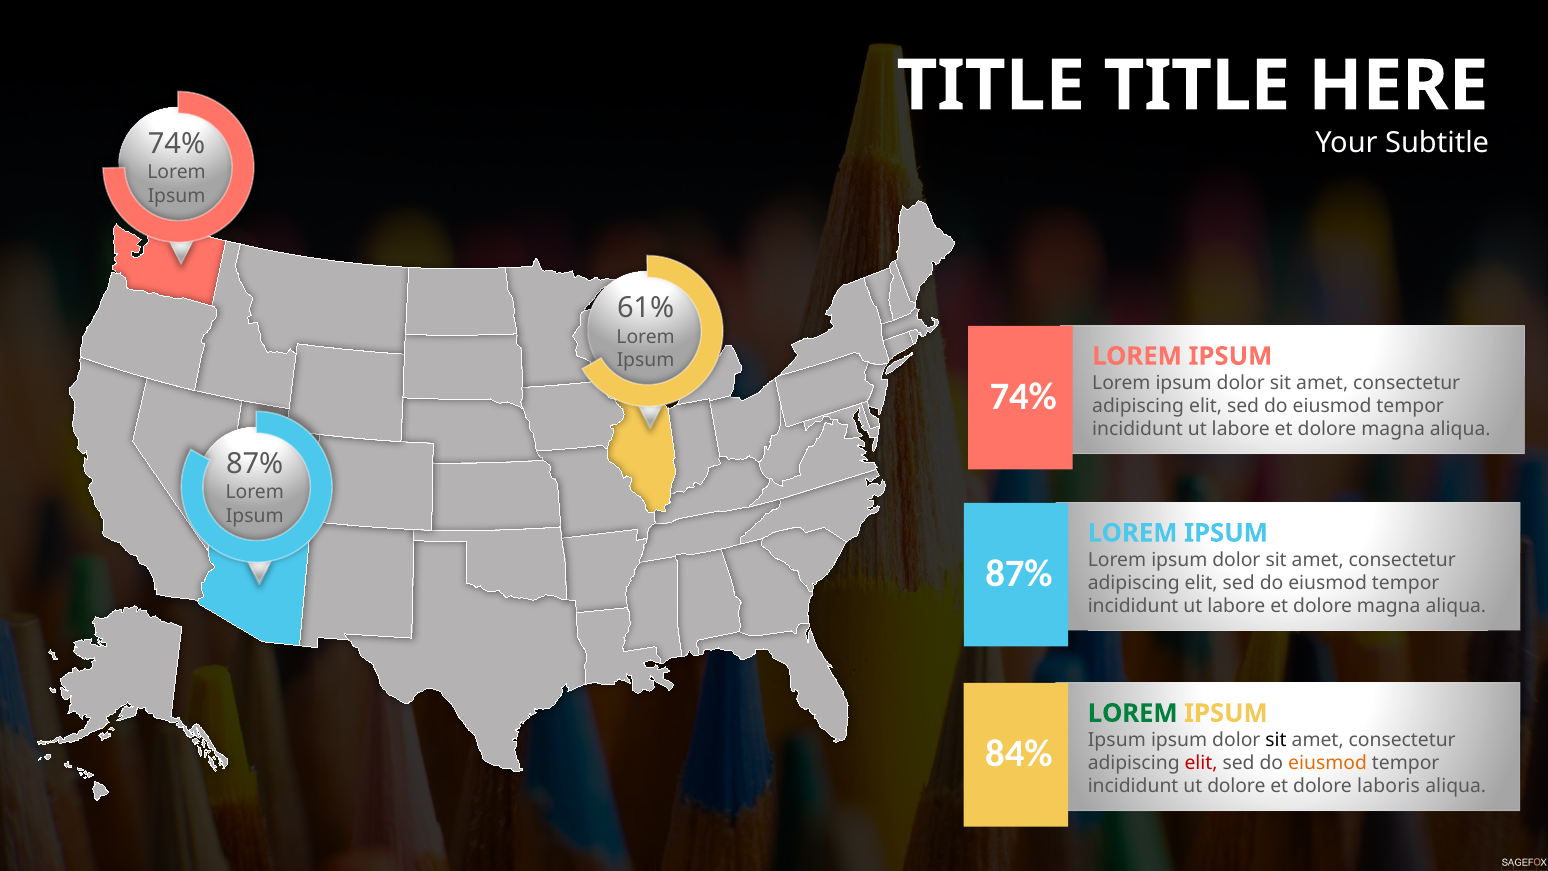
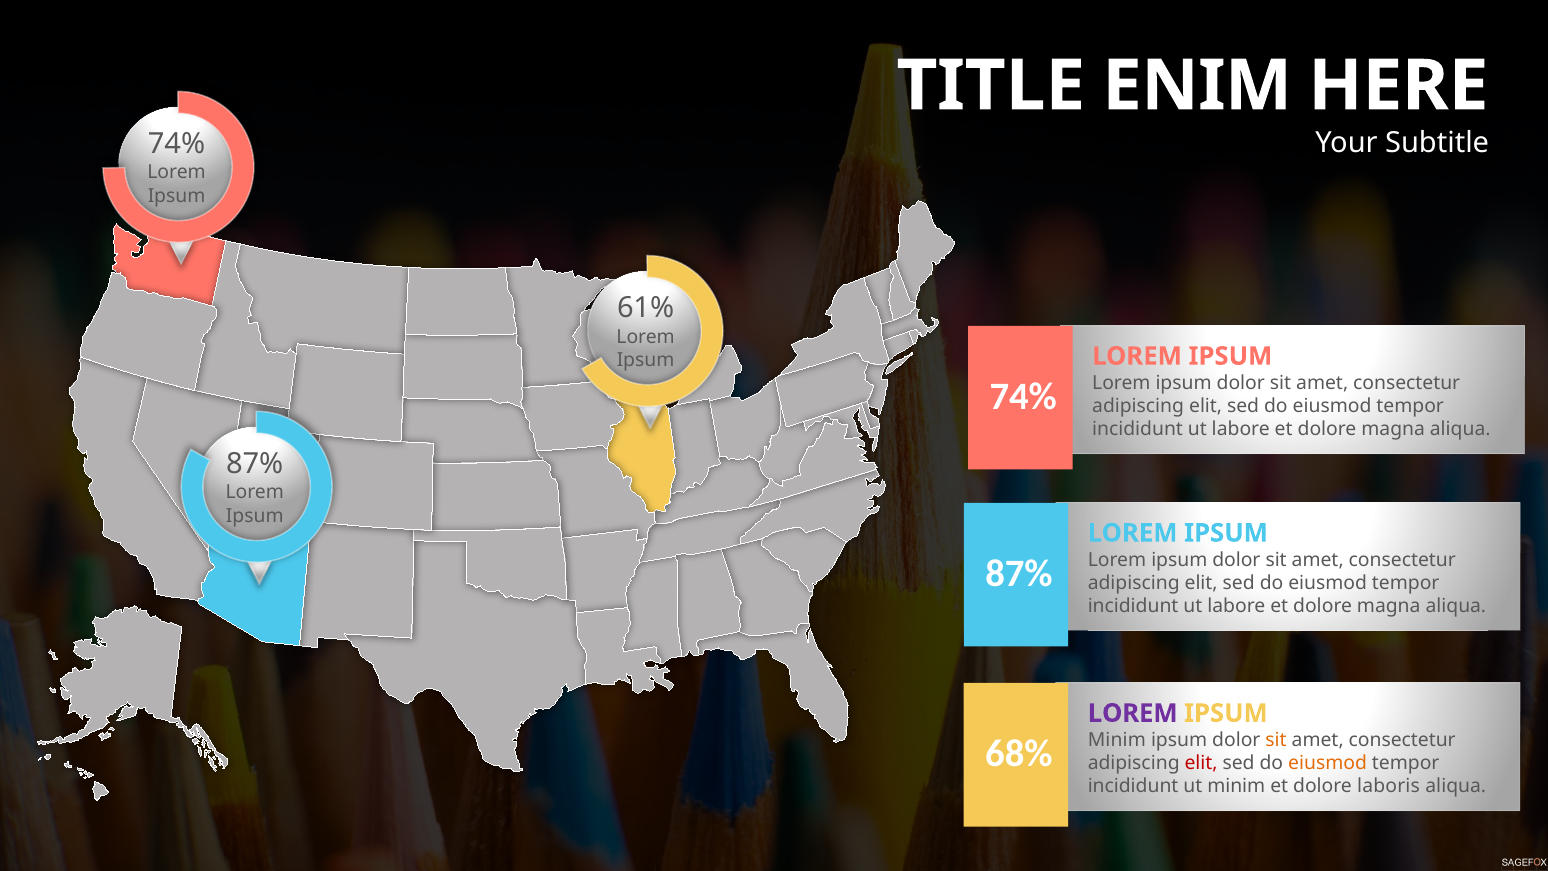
TITLE TITLE: TITLE -> ENIM
LOREM at (1133, 713) colour: green -> purple
Ipsum at (1117, 740): Ipsum -> Minim
sit at (1276, 740) colour: black -> orange
84%: 84% -> 68%
ut dolore: dolore -> minim
